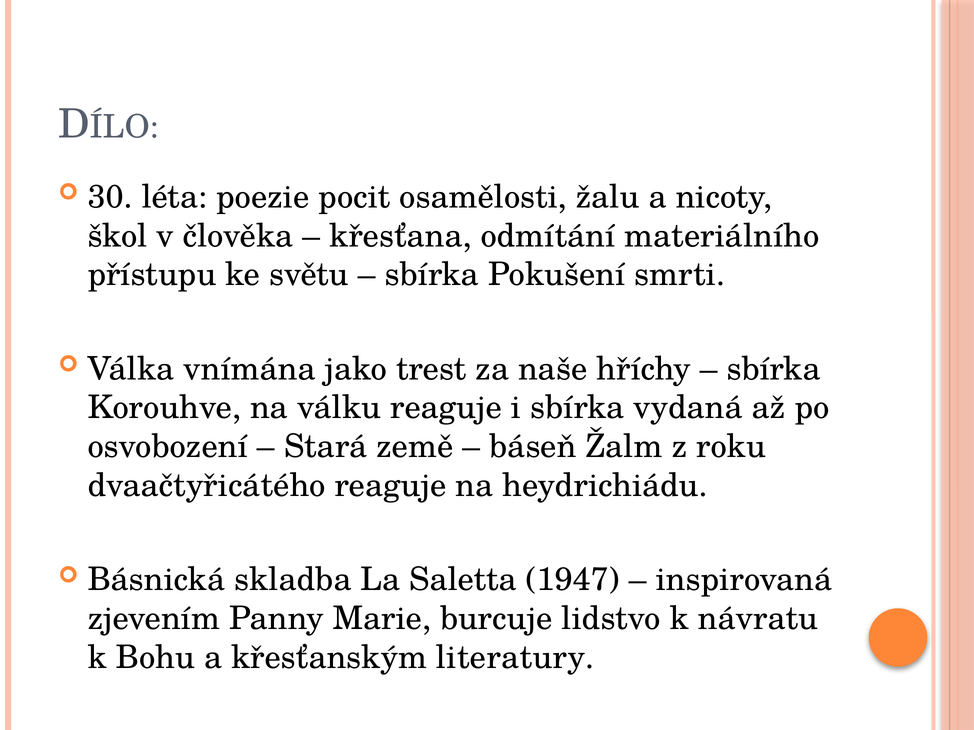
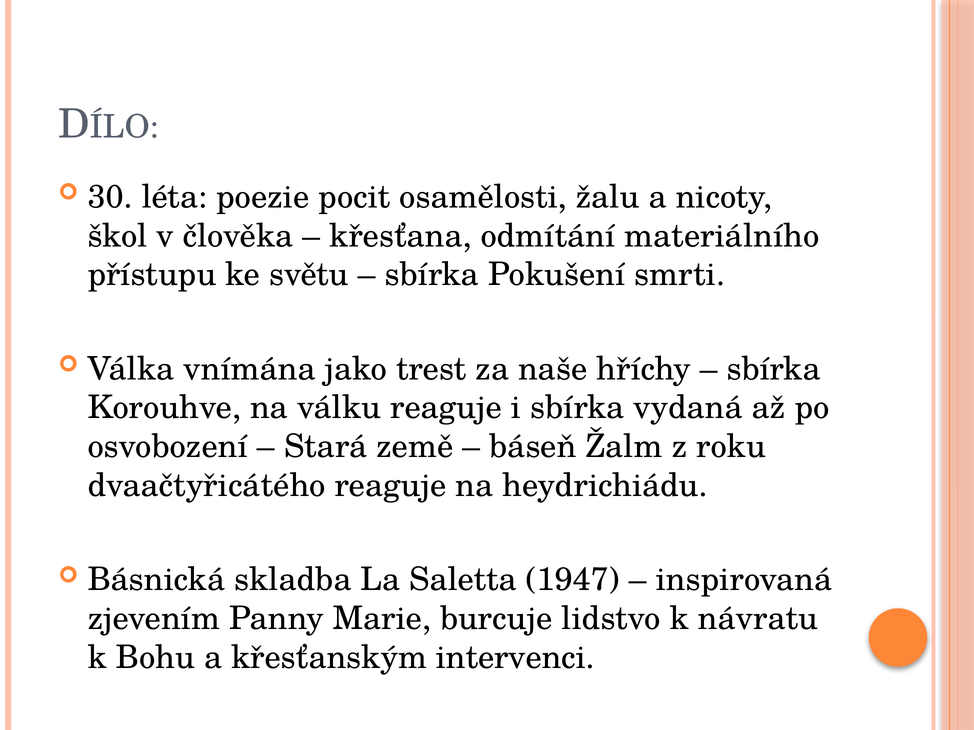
literatury: literatury -> intervenci
